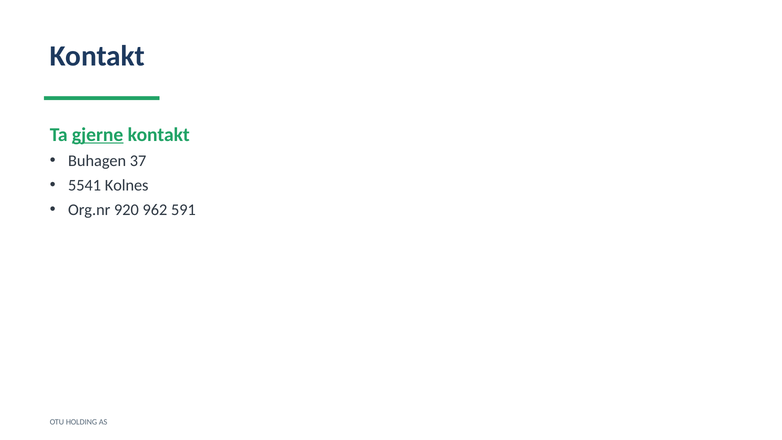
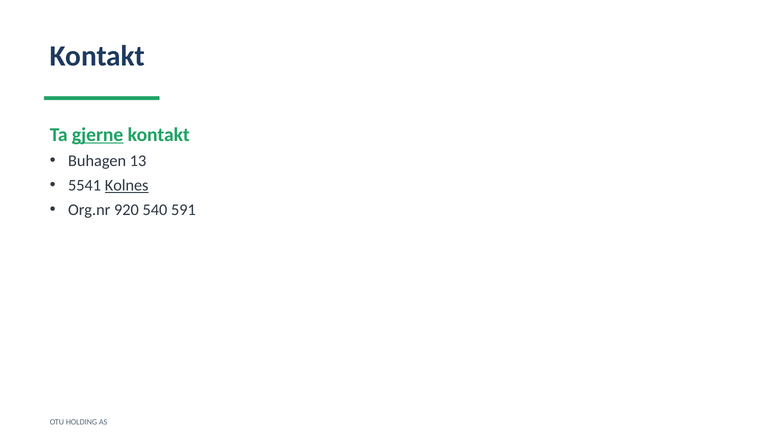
37: 37 -> 13
Kolnes underline: none -> present
962: 962 -> 540
